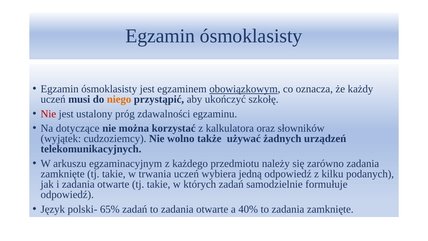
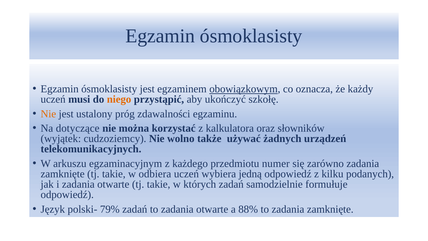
Nie at (48, 114) colour: red -> orange
należy: należy -> numer
trwania: trwania -> odbiera
65%: 65% -> 79%
40%: 40% -> 88%
